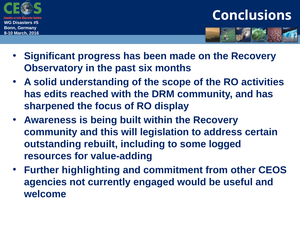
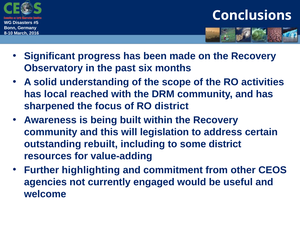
edits: edits -> local
RO display: display -> district
some logged: logged -> district
